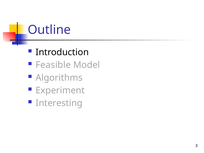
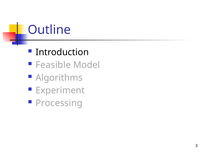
Interesting: Interesting -> Processing
